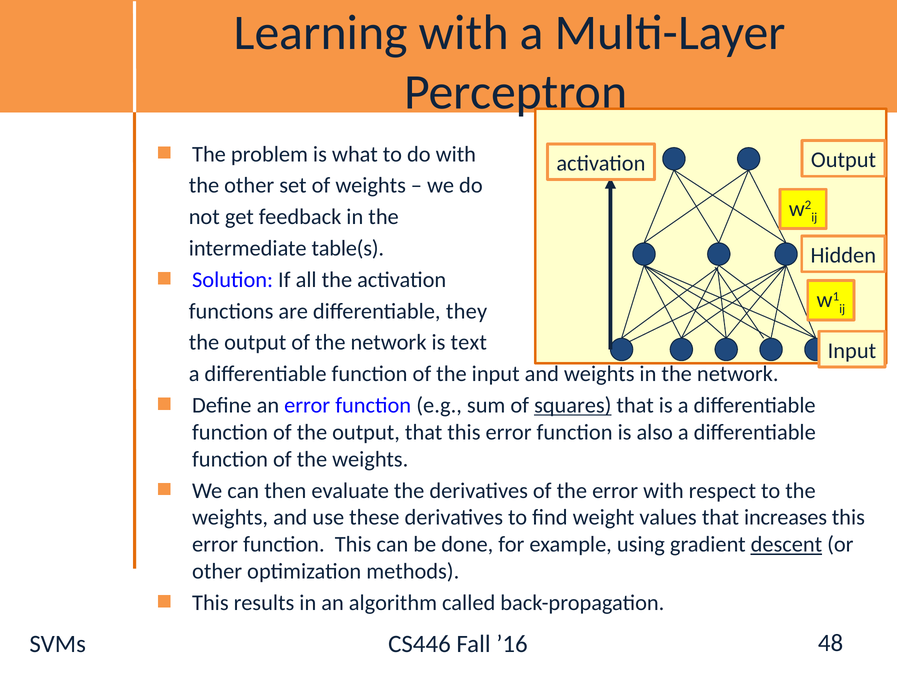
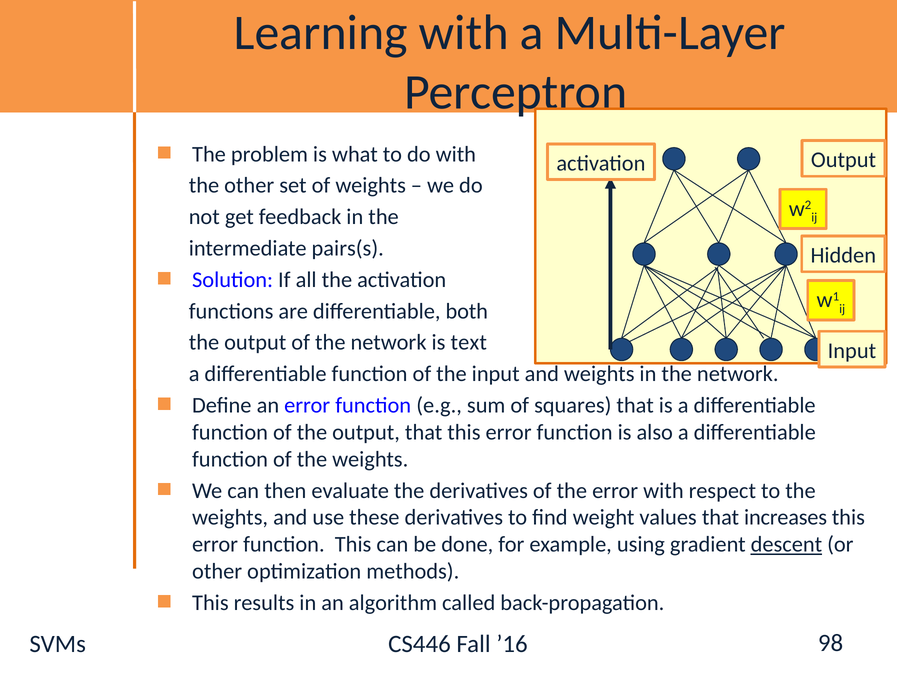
table(s: table(s -> pairs(s
they: they -> both
squares underline: present -> none
48: 48 -> 98
